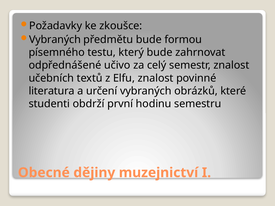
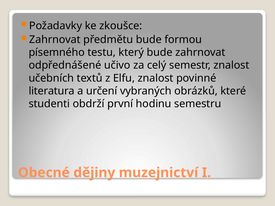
Vybraných at (55, 40): Vybraných -> Zahrnovat
